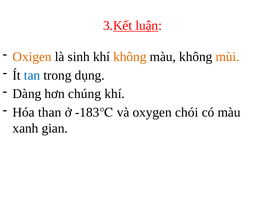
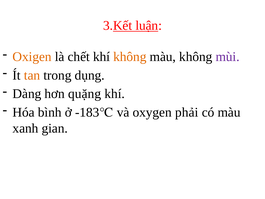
sinh: sinh -> chết
mùi colour: orange -> purple
tan colour: blue -> orange
chúng: chúng -> quặng
than: than -> bình
chói: chói -> phải
